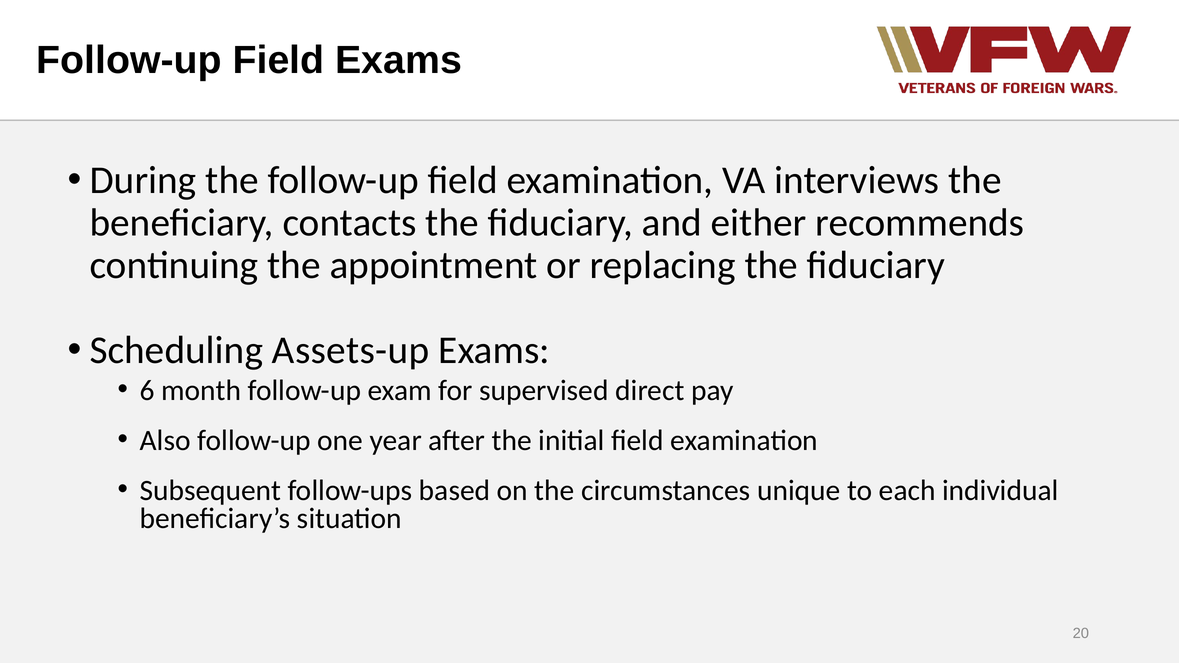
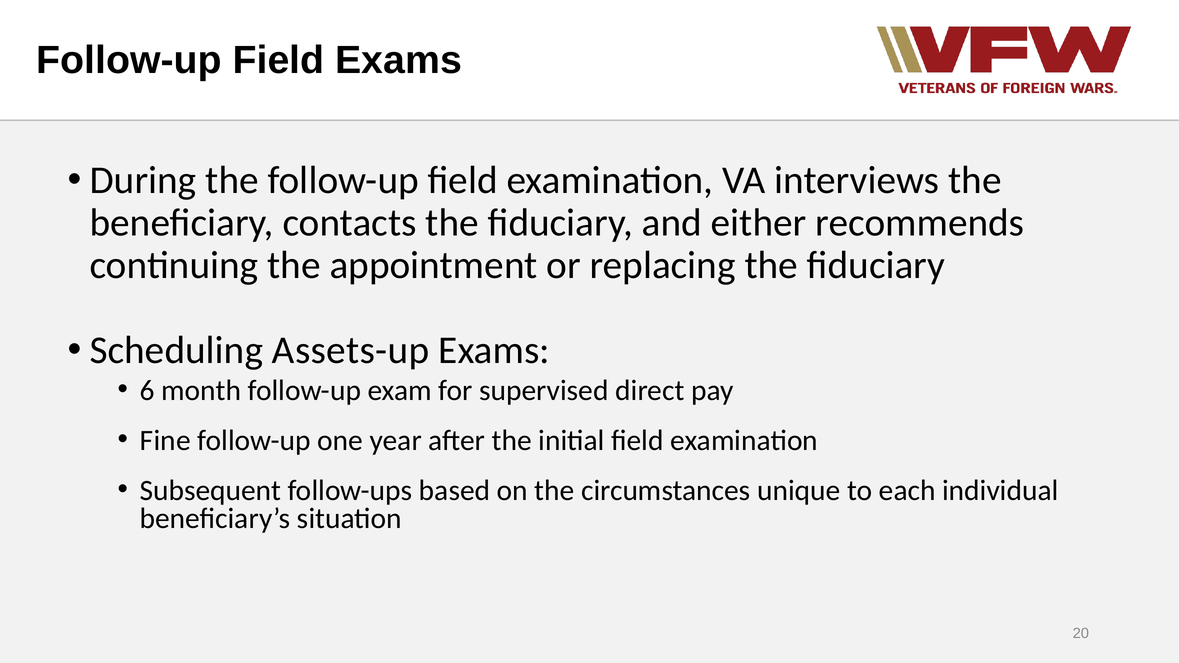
Also: Also -> Fine
